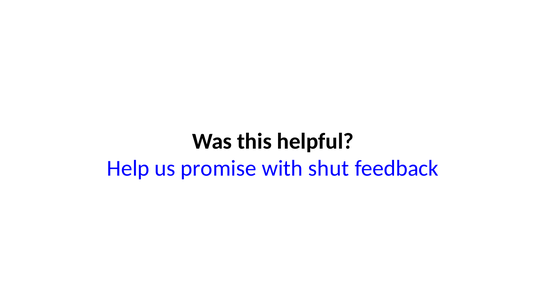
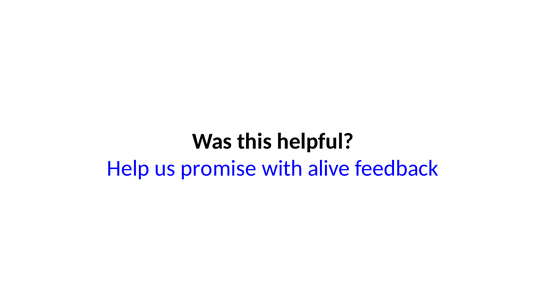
shut: shut -> alive
